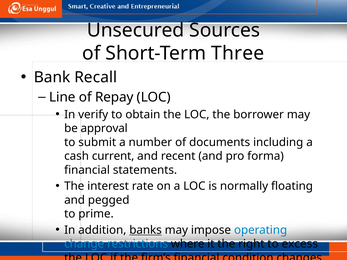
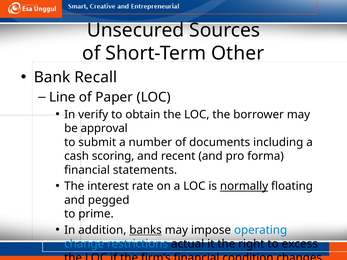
Three: Three -> Other
Repay: Repay -> Paper
current: current -> scoring
normally underline: none -> present
where: where -> actual
